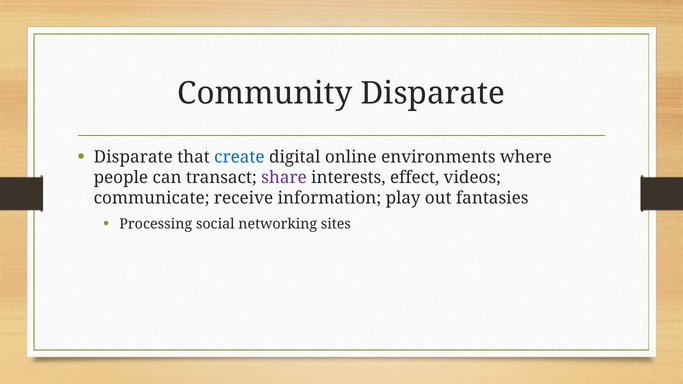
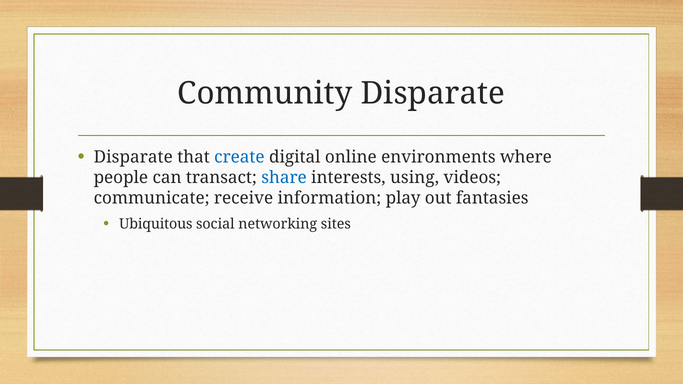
share colour: purple -> blue
effect: effect -> using
Processing: Processing -> Ubiquitous
